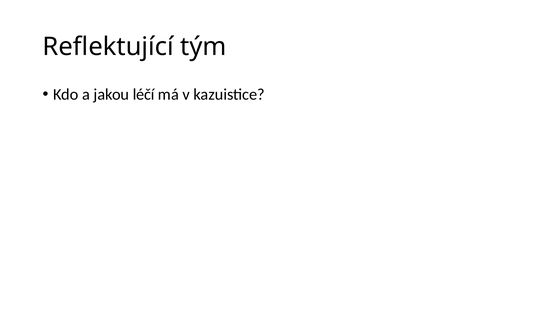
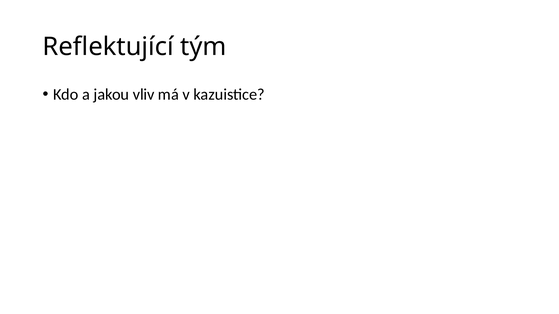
léčí: léčí -> vliv
